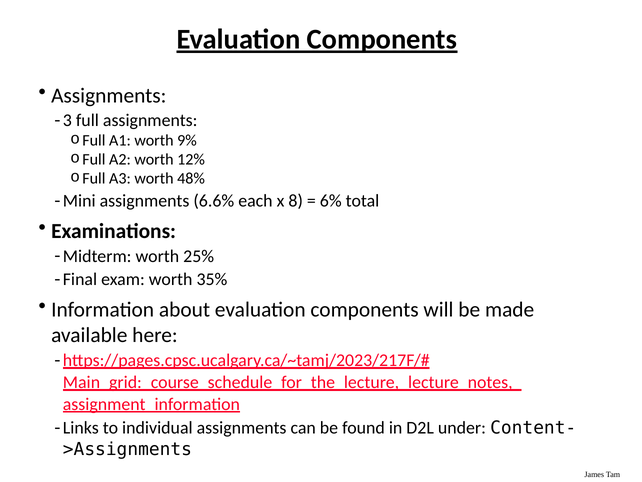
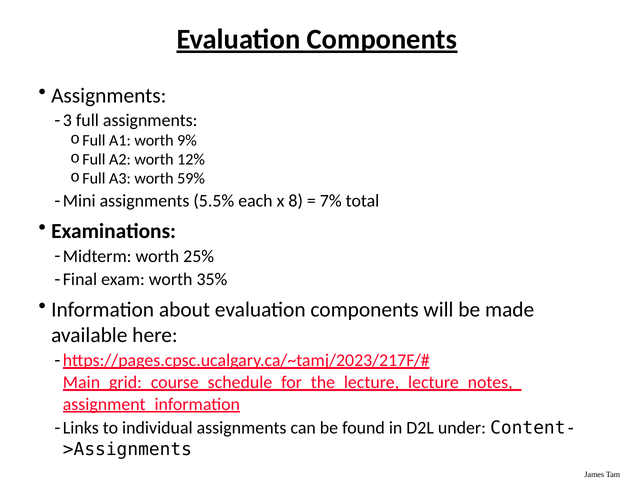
48%: 48% -> 59%
6.6%: 6.6% -> 5.5%
6%: 6% -> 7%
